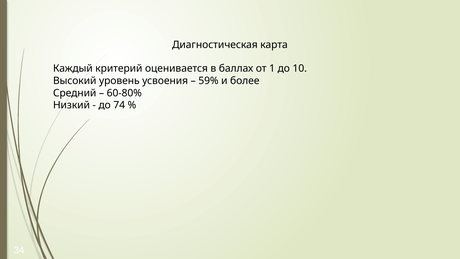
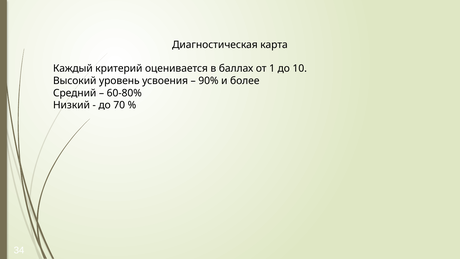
59%: 59% -> 90%
74: 74 -> 70
